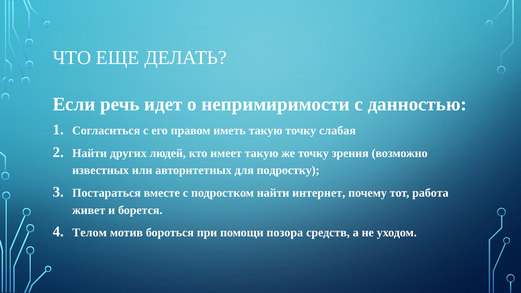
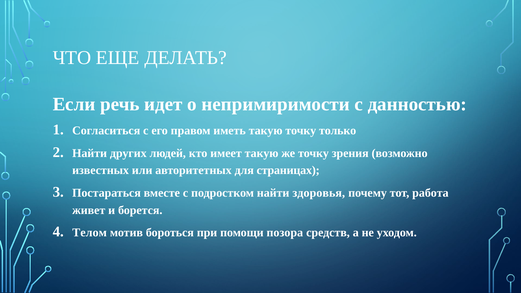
слабая: слабая -> только
подростку: подростку -> страницах
интернет: интернет -> здоровья
